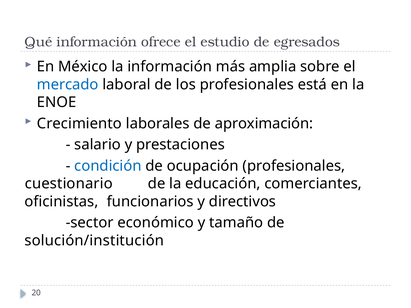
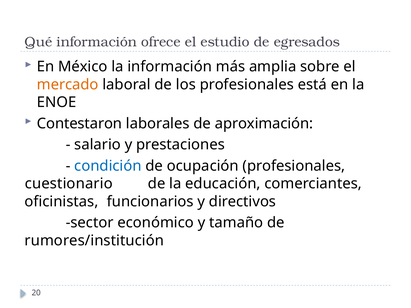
mercado colour: blue -> orange
Crecimiento: Crecimiento -> Contestaron
solución/institución: solución/institución -> rumores/institución
